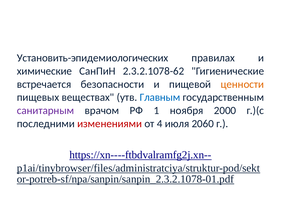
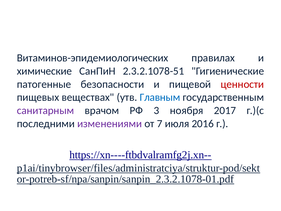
Установить-эпидемиологических: Установить-эпидемиологических -> Витаминов-эпидемиологических
2.3.2.1078-62: 2.3.2.1078-62 -> 2.3.2.1078-51
встречается: встречается -> патогенные
ценности colour: orange -> red
1: 1 -> 3
2000: 2000 -> 2017
изменениями colour: red -> purple
4: 4 -> 7
2060: 2060 -> 2016
